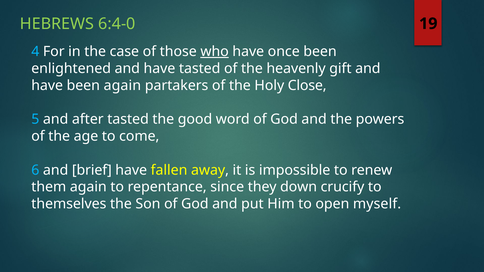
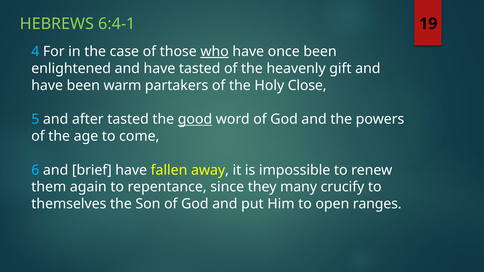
6:4-0: 6:4-0 -> 6:4-1
been again: again -> warm
good underline: none -> present
down: down -> many
myself: myself -> ranges
